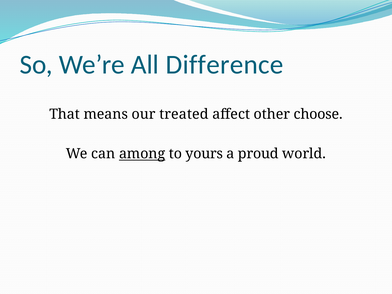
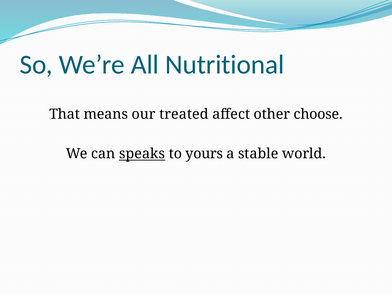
Difference: Difference -> Nutritional
among: among -> speaks
proud: proud -> stable
